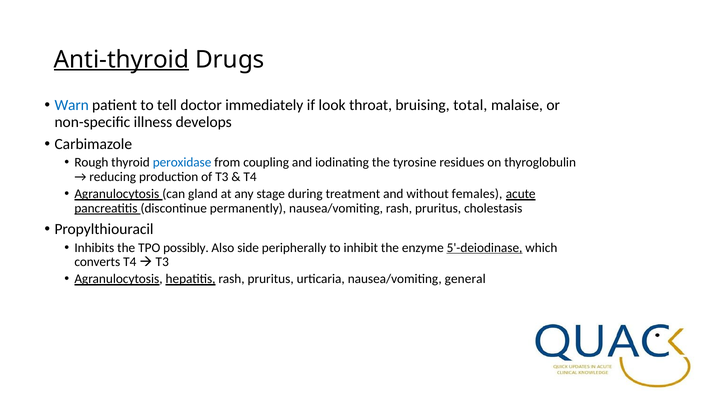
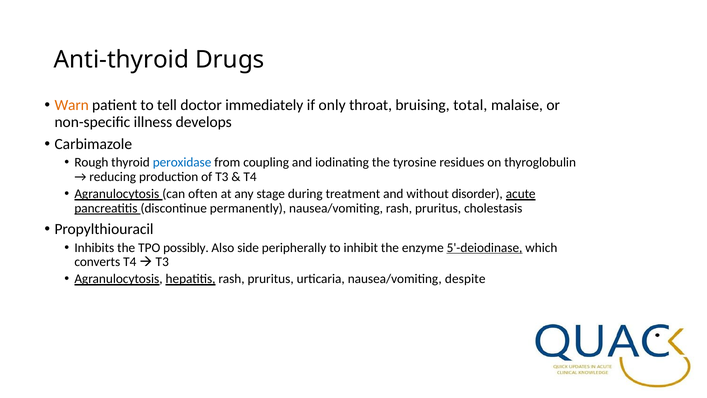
Anti-thyroid underline: present -> none
Warn colour: blue -> orange
look: look -> only
gland: gland -> often
females: females -> disorder
general: general -> despite
